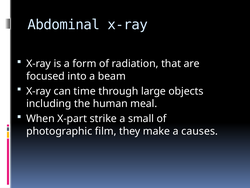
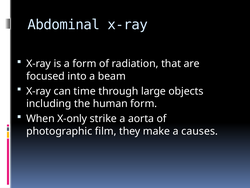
human meal: meal -> form
X-part: X-part -> X-only
small: small -> aorta
